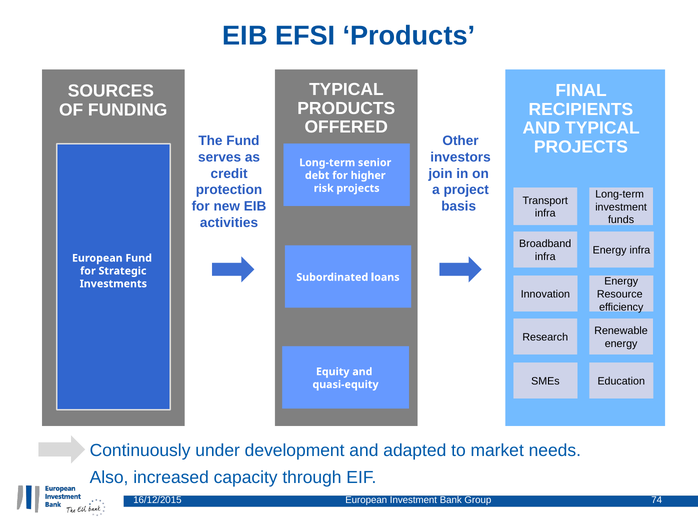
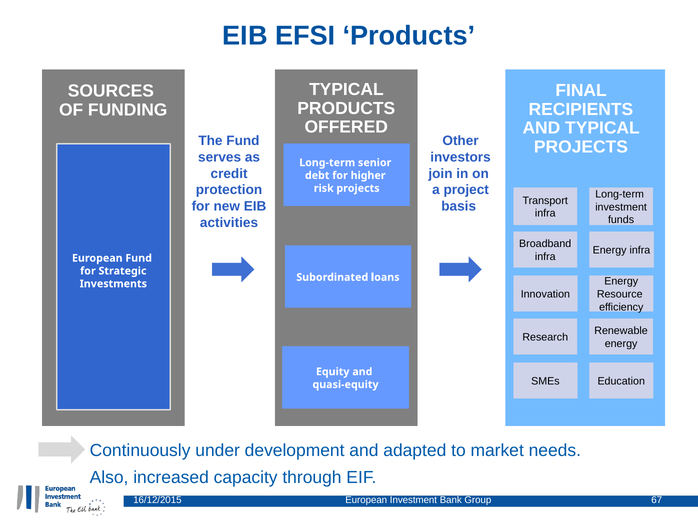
74: 74 -> 67
